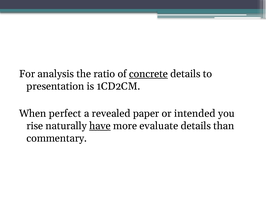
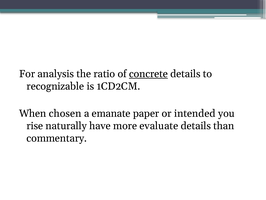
presentation: presentation -> recognizable
perfect: perfect -> chosen
revealed: revealed -> emanate
have underline: present -> none
